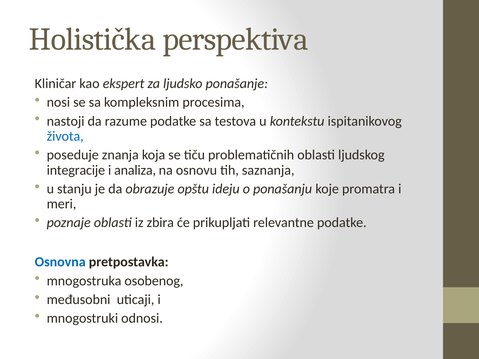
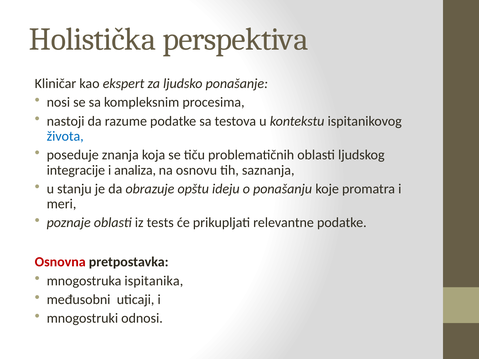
zbira: zbira -> tests
Osnovna colour: blue -> red
osobenog: osobenog -> ispitanika
